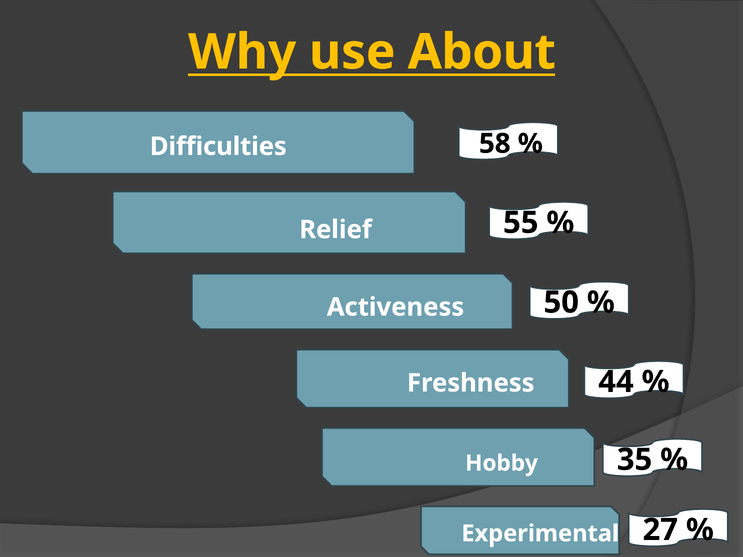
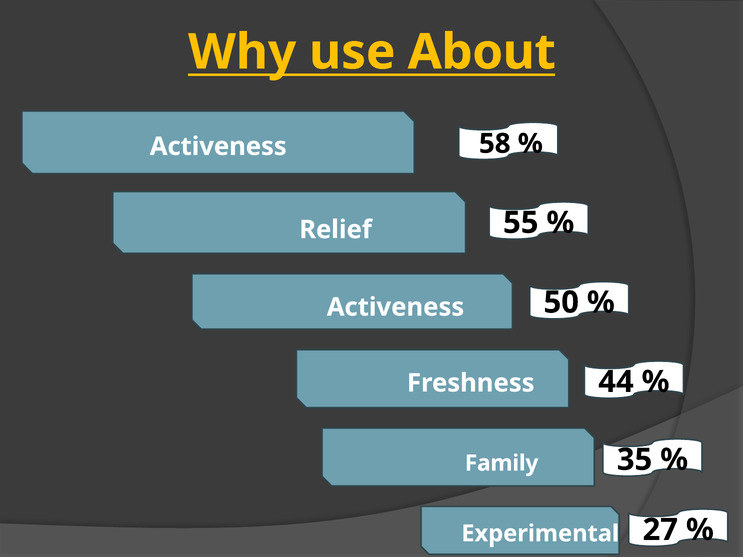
Difficulties at (218, 147): Difficulties -> Activeness
Hobby: Hobby -> Family
